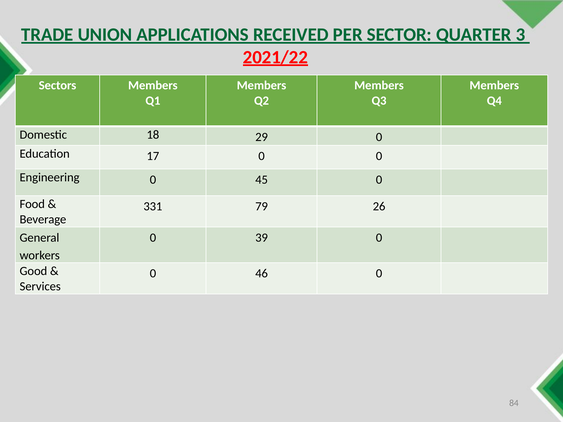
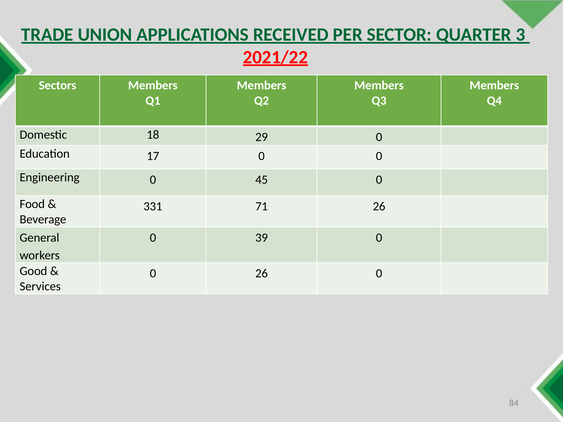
79: 79 -> 71
0 46: 46 -> 26
